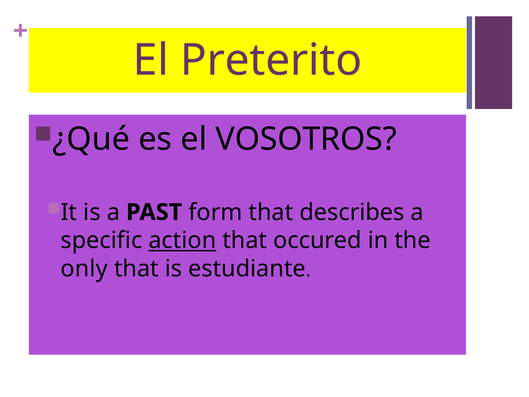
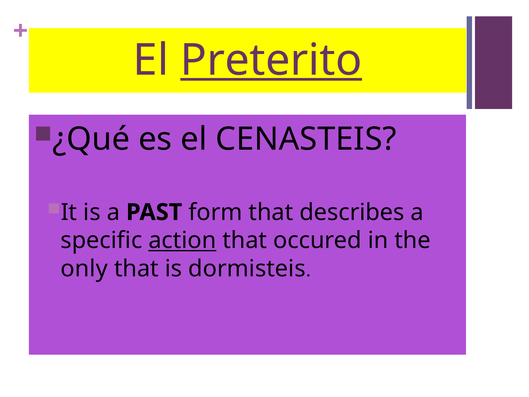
Preterito underline: none -> present
VOSOTROS: VOSOTROS -> CENASTEIS
estudiante: estudiante -> dormisteis
